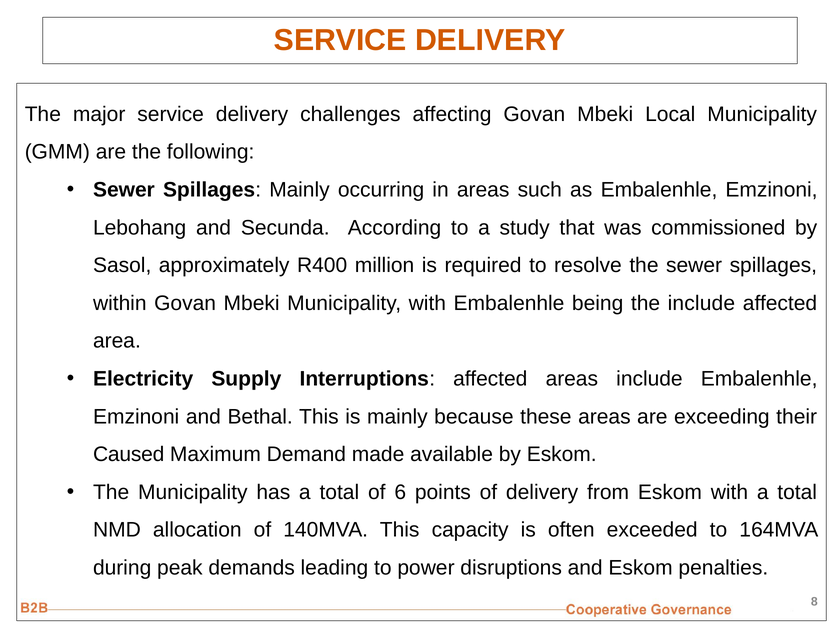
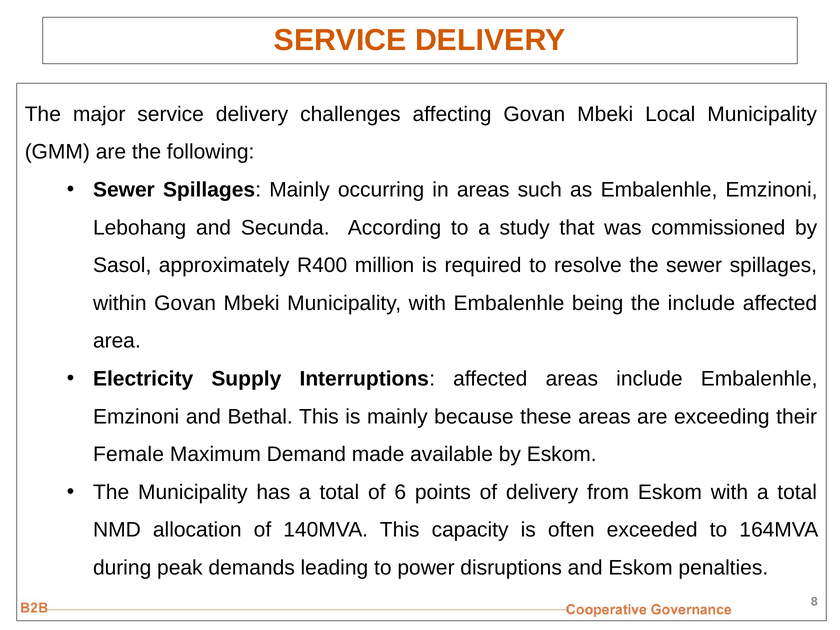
Caused: Caused -> Female
